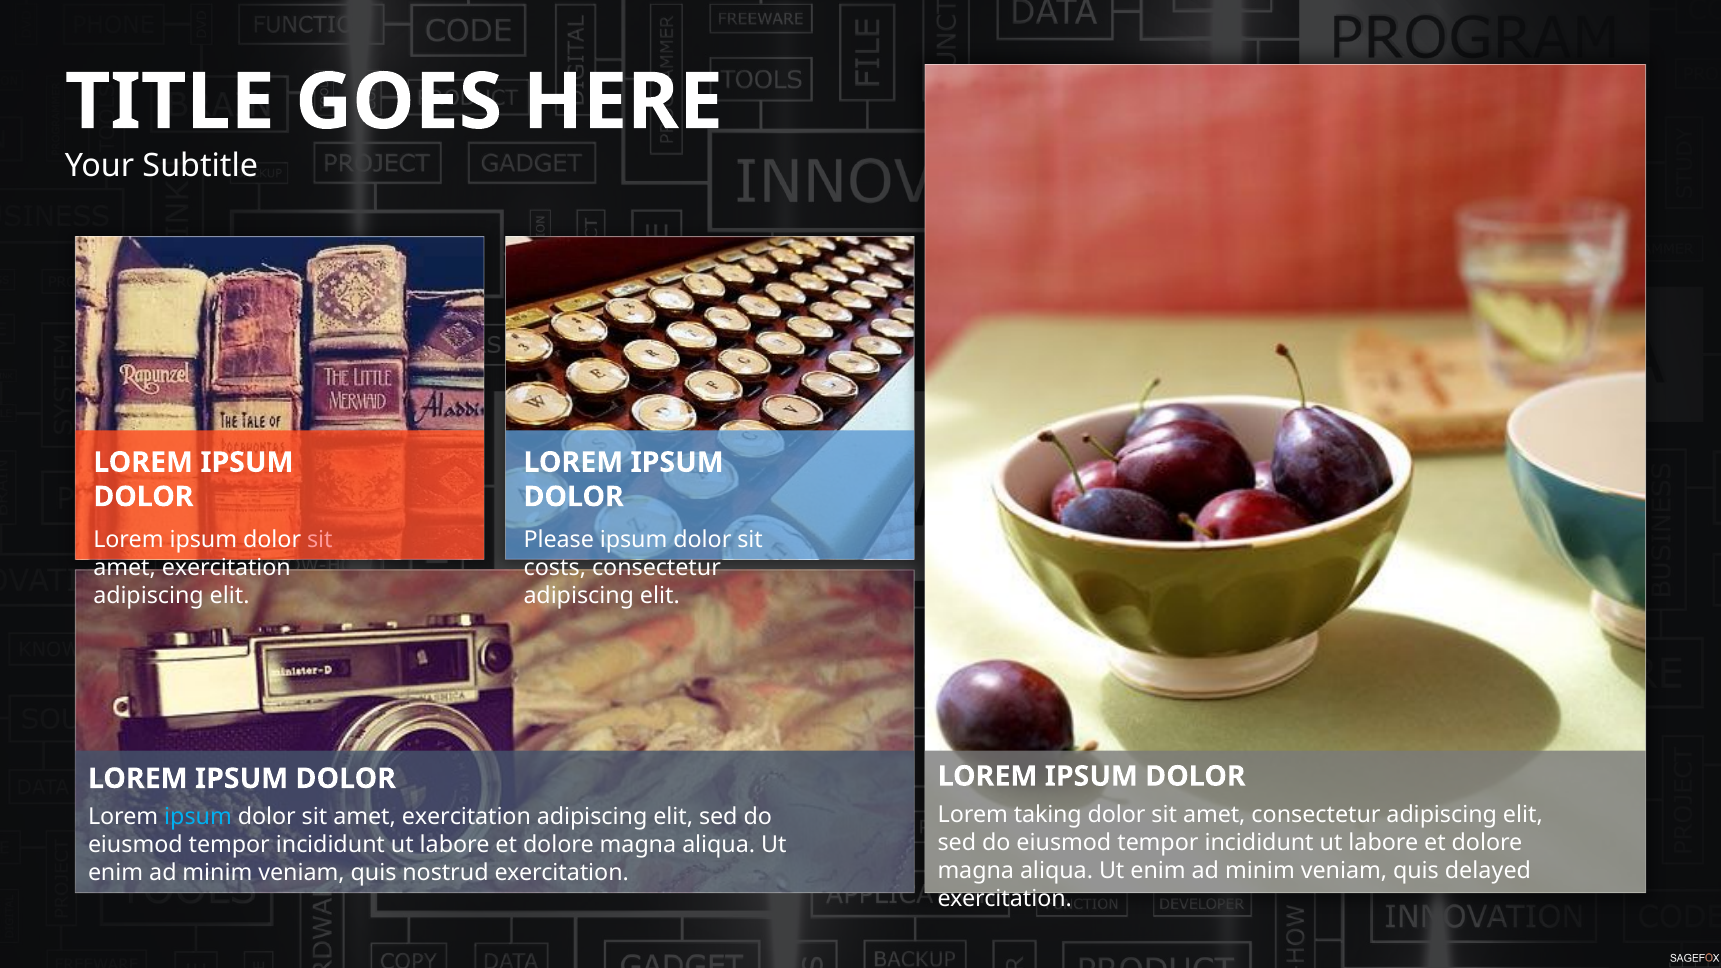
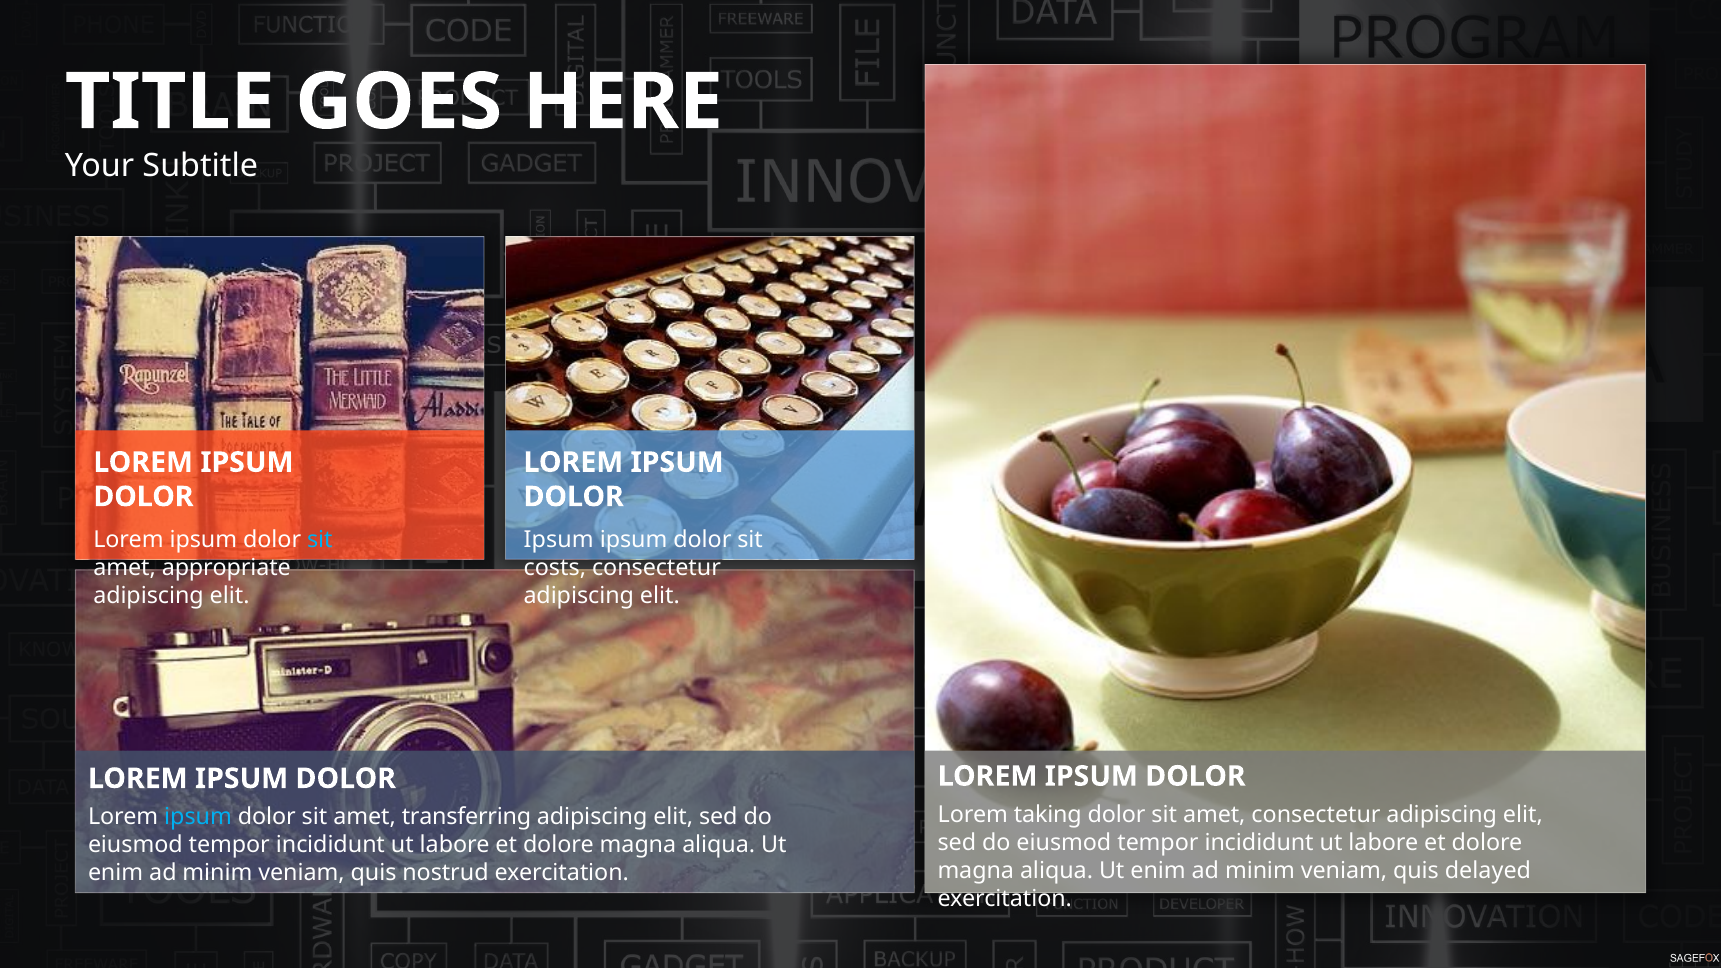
sit at (320, 540) colour: pink -> light blue
Please at (559, 540): Please -> Ipsum
exercitation at (226, 568): exercitation -> appropriate
exercitation at (466, 817): exercitation -> transferring
